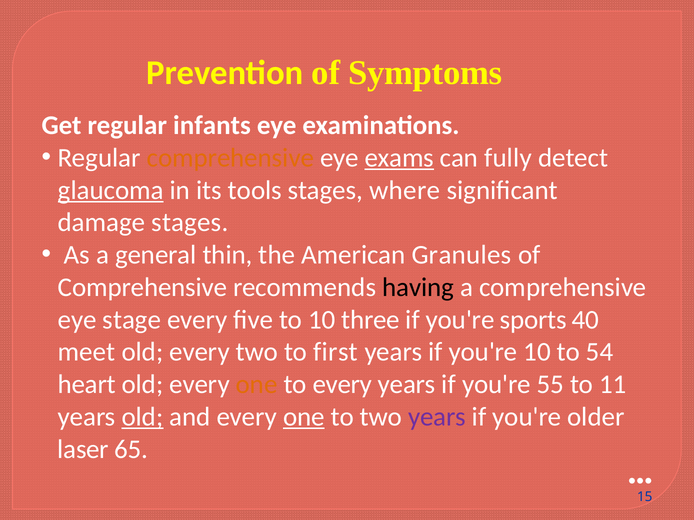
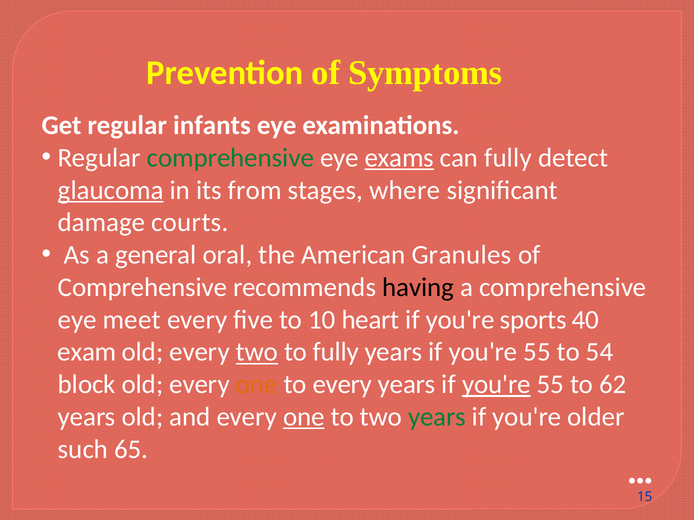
comprehensive at (230, 158) colour: orange -> green
tools: tools -> from
damage stages: stages -> courts
thin: thin -> oral
stage: stage -> meet
three: three -> heart
meet: meet -> exam
two at (257, 352) underline: none -> present
to first: first -> fully
10 at (537, 352): 10 -> 55
heart: heart -> block
you're at (496, 385) underline: none -> present
11: 11 -> 62
old at (142, 417) underline: present -> none
years at (437, 417) colour: purple -> green
laser: laser -> such
